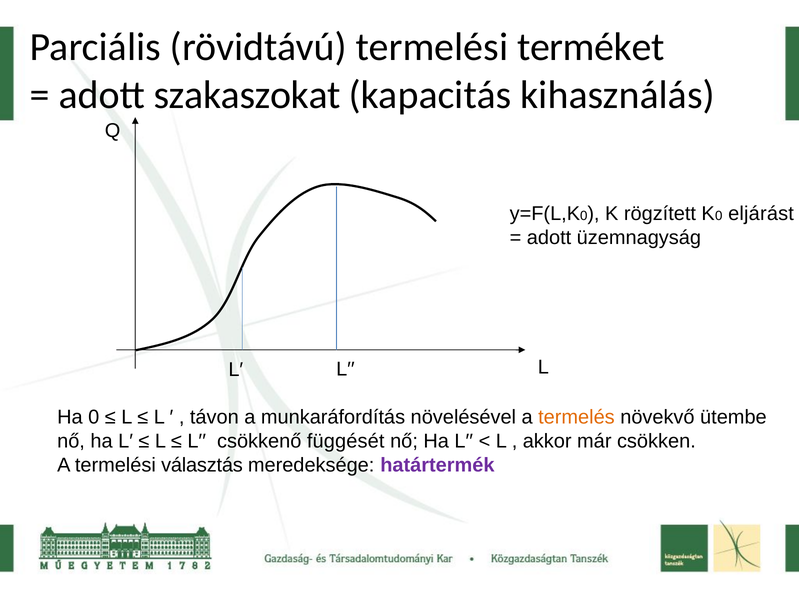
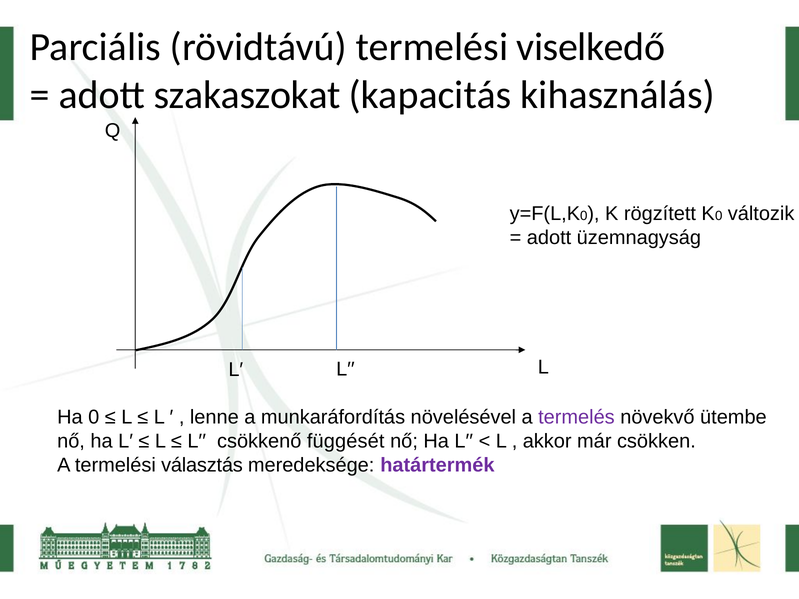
terméket: terméket -> viselkedő
eljárást: eljárást -> változik
távon: távon -> lenne
termelés colour: orange -> purple
